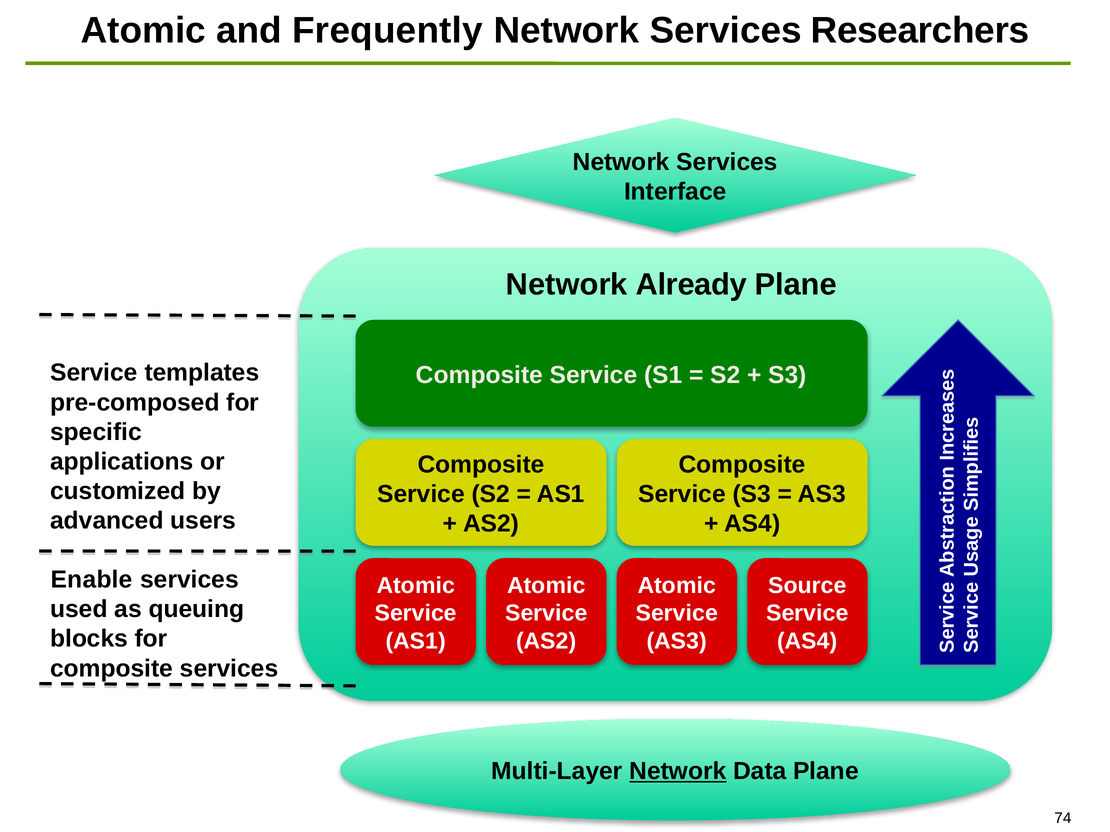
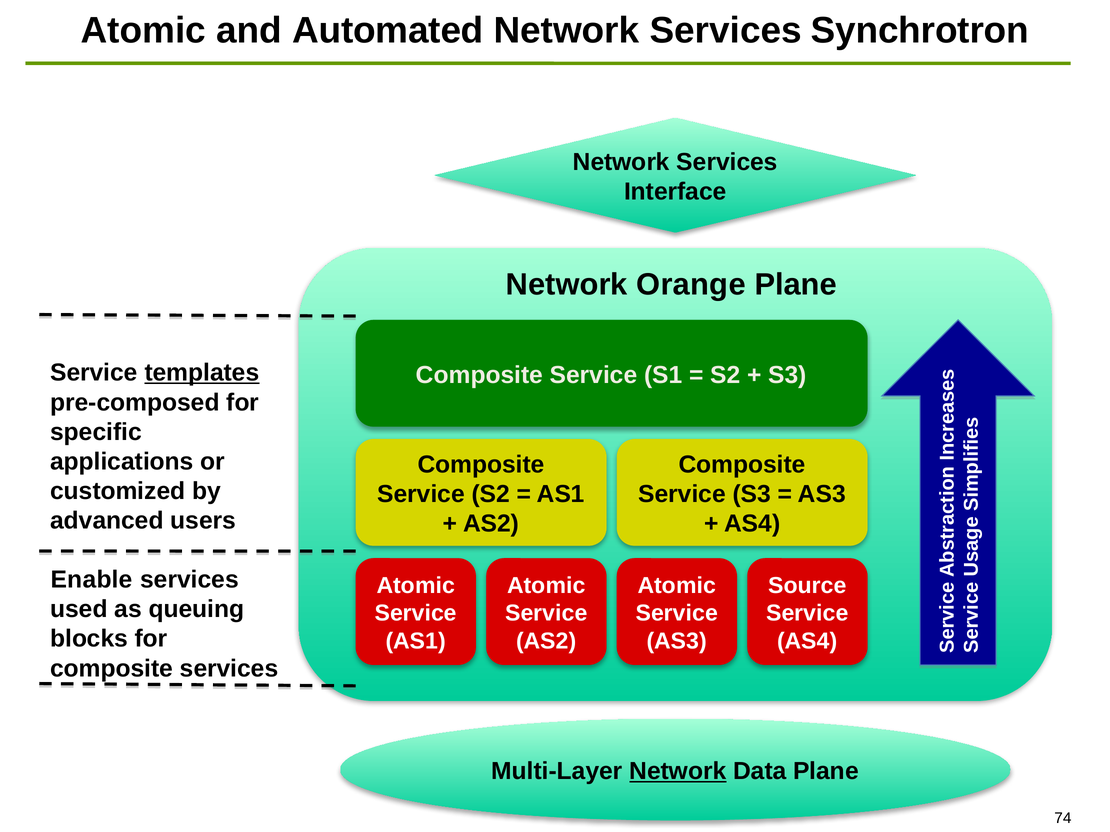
Frequently: Frequently -> Automated
Researchers: Researchers -> Synchrotron
Already: Already -> Orange
templates underline: none -> present
